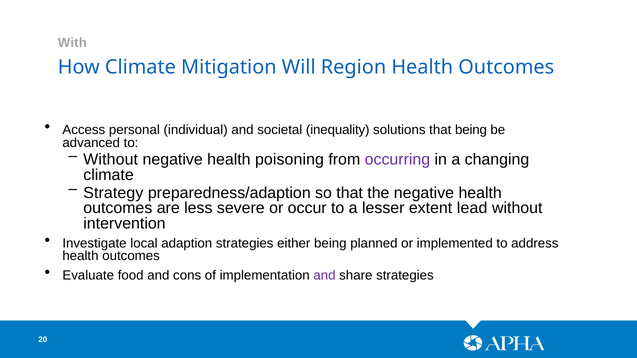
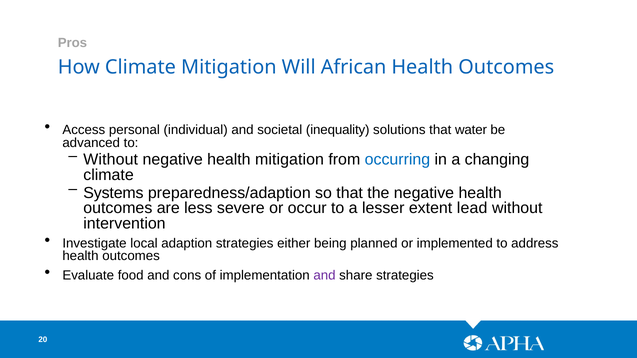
With: With -> Pros
Region: Region -> African
that being: being -> water
health poisoning: poisoning -> mitigation
occurring colour: purple -> blue
Strategy: Strategy -> Systems
